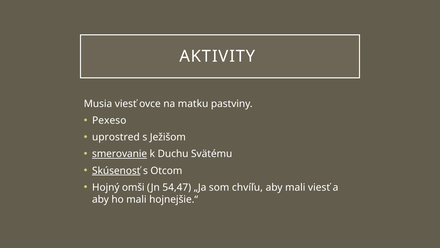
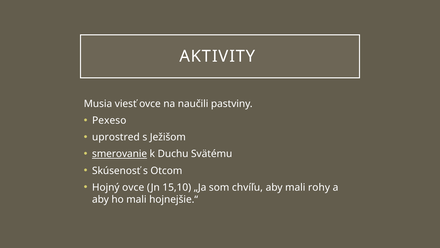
matku: matku -> naučili
Skúsenosť underline: present -> none
Hojný omši: omši -> ovce
54,47: 54,47 -> 15,10
mali viesť: viesť -> rohy
